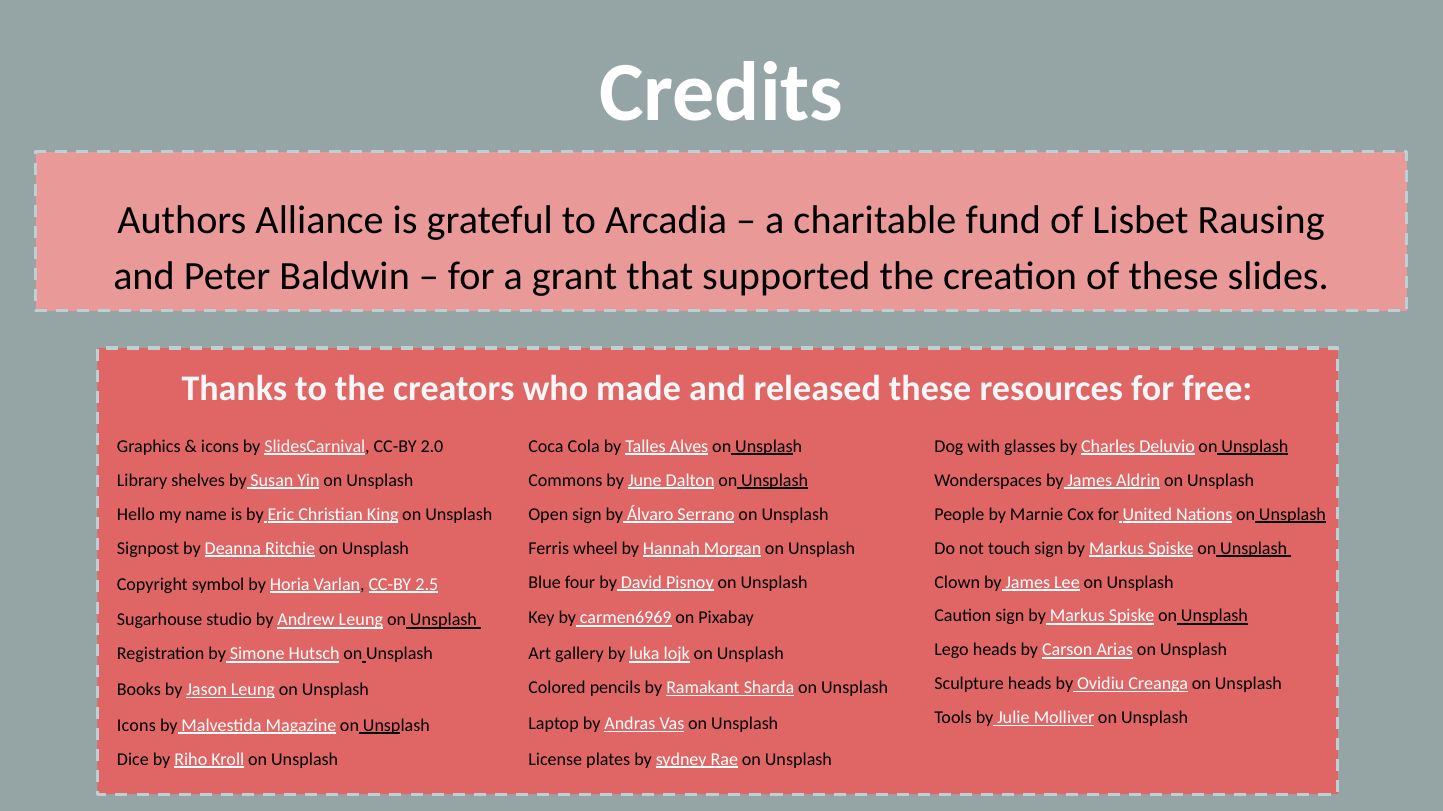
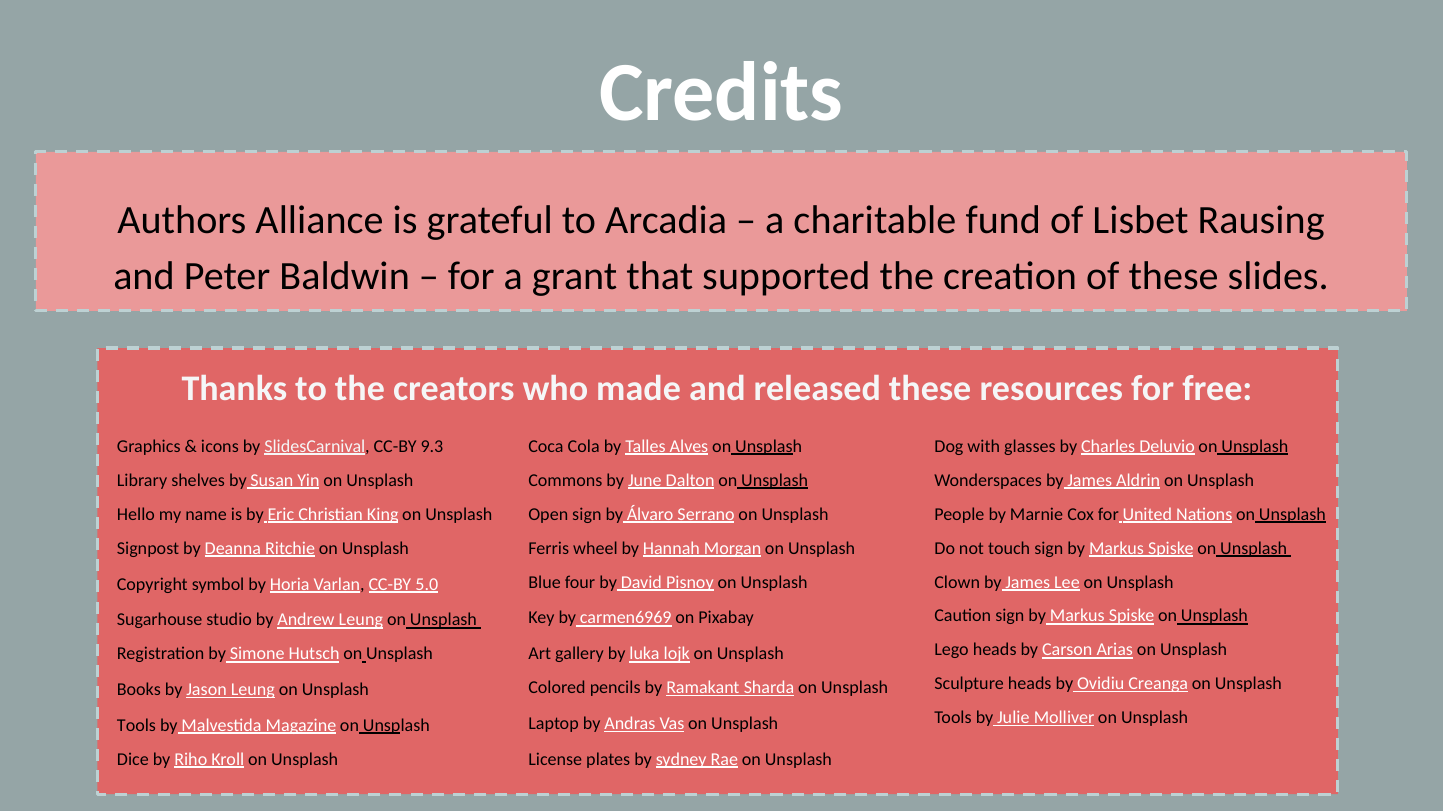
2.0: 2.0 -> 9.3
2.5: 2.5 -> 5.0
Icons at (136, 726): Icons -> Tools
